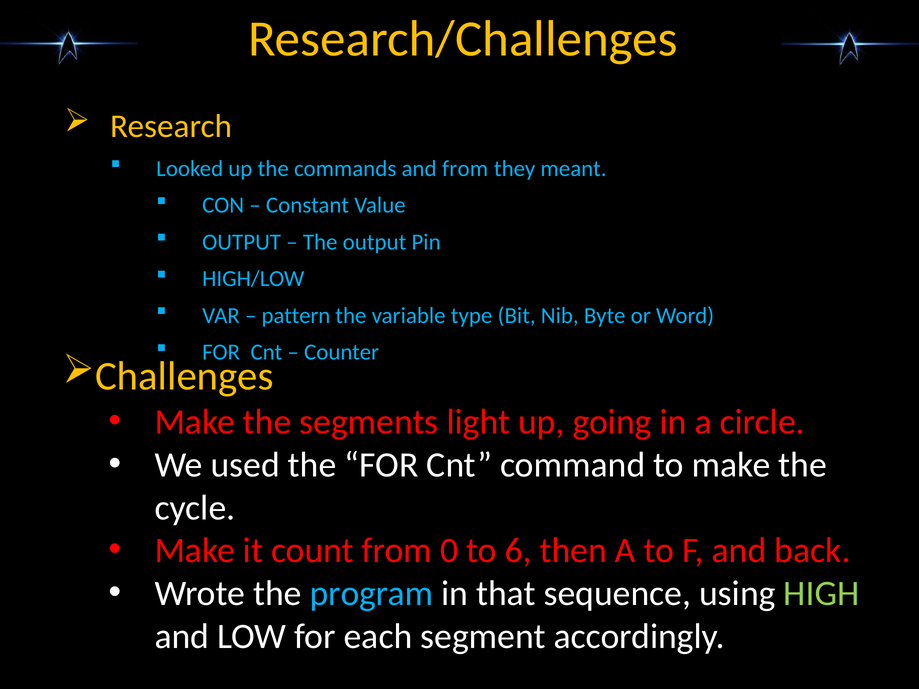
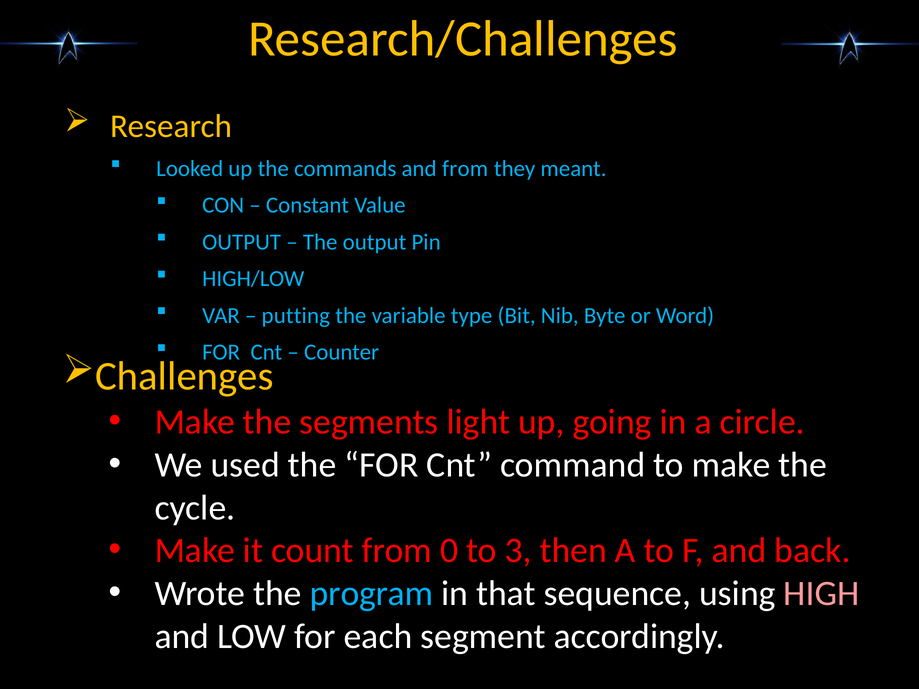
pattern: pattern -> putting
6: 6 -> 3
HIGH colour: light green -> pink
